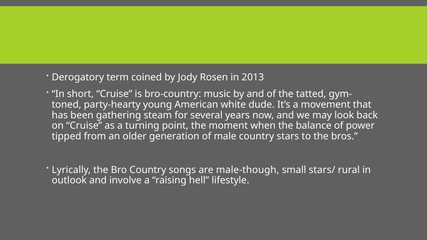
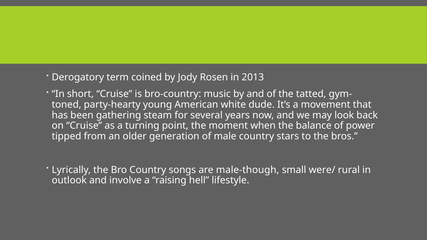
stars/: stars/ -> were/
